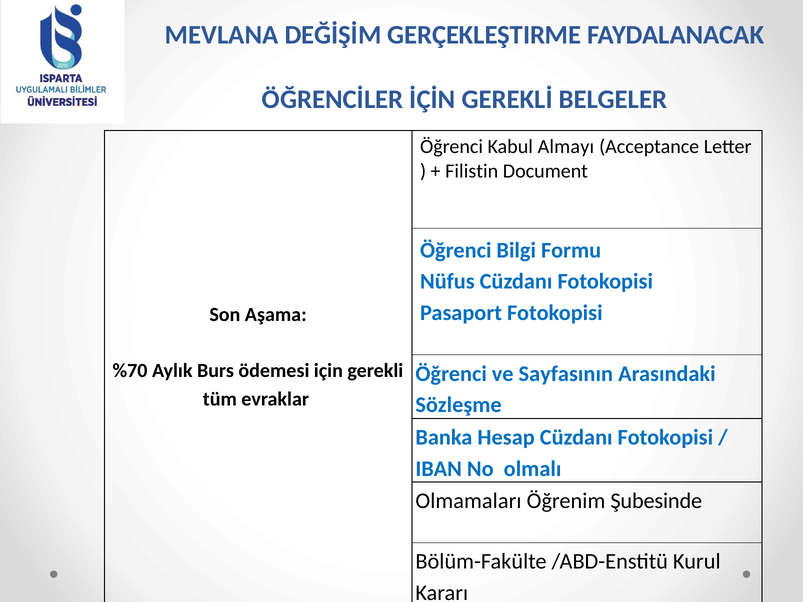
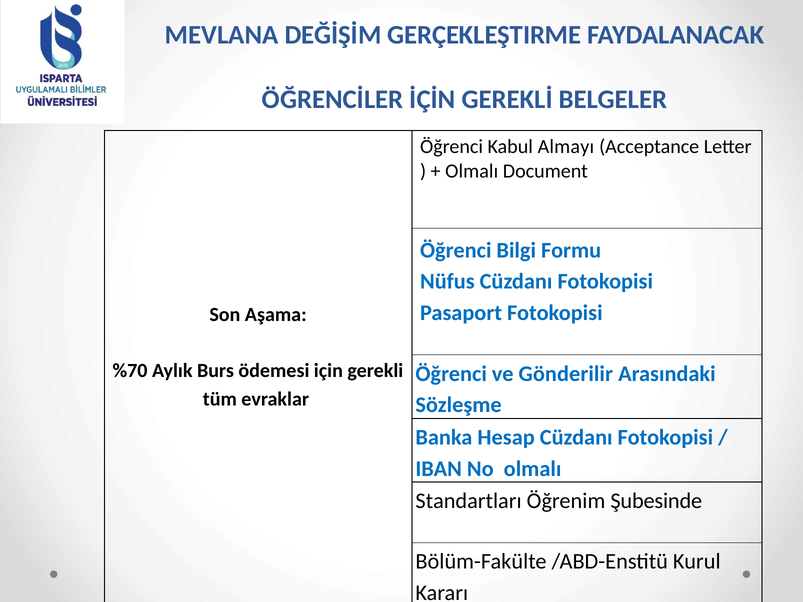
Filistin at (472, 171): Filistin -> Olmalı
Sayfasının: Sayfasının -> Gönderilir
Olmamaları: Olmamaları -> Standartları
